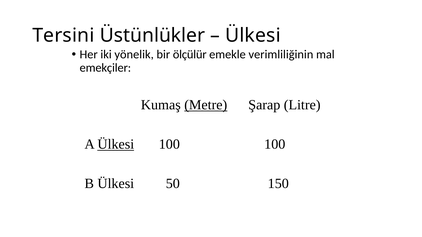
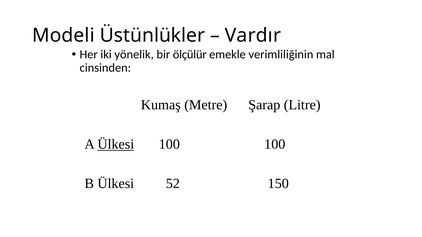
Tersini: Tersini -> Modeli
Ülkesi at (253, 35): Ülkesi -> Vardır
emekçiler: emekçiler -> cinsinden
Metre underline: present -> none
50: 50 -> 52
